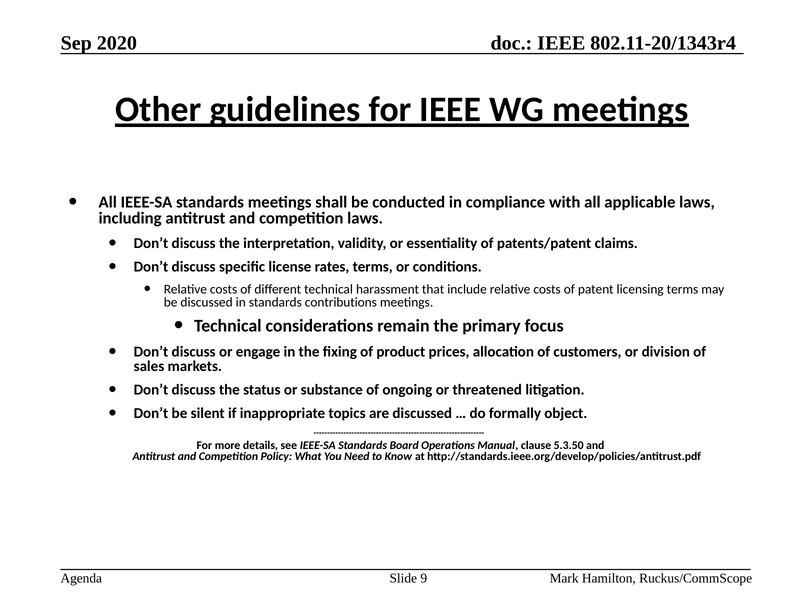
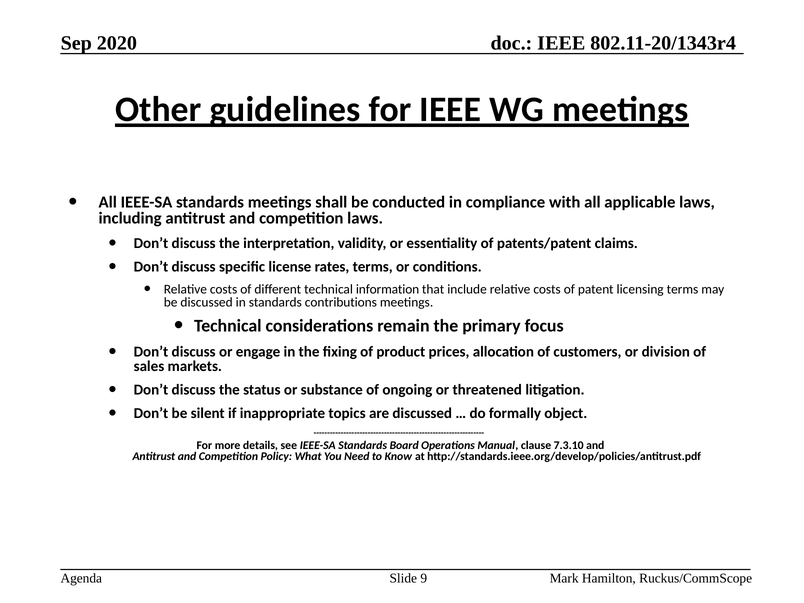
harassment: harassment -> information
5.3.50: 5.3.50 -> 7.3.10
